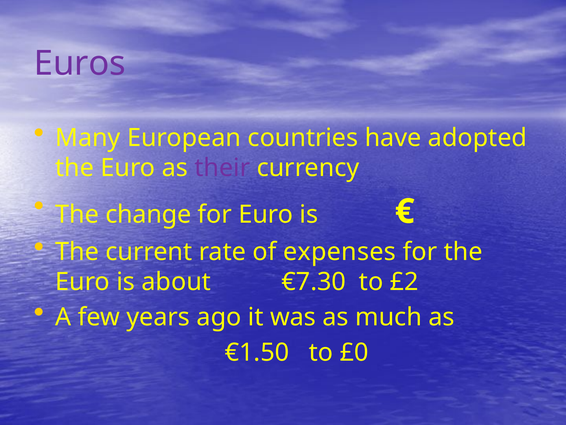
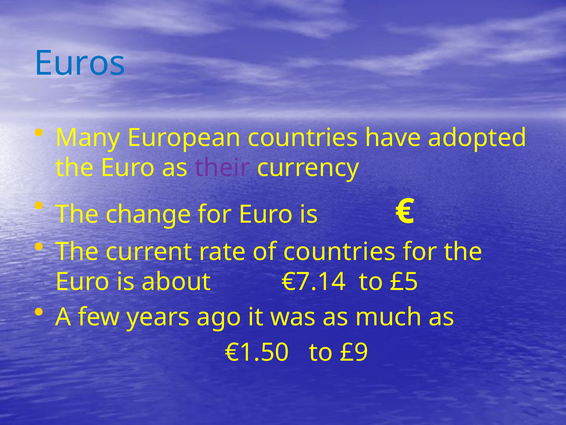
Euros colour: purple -> blue
of expenses: expenses -> countries
€7.30: €7.30 -> €7.14
£2: £2 -> £5
£0: £0 -> £9
